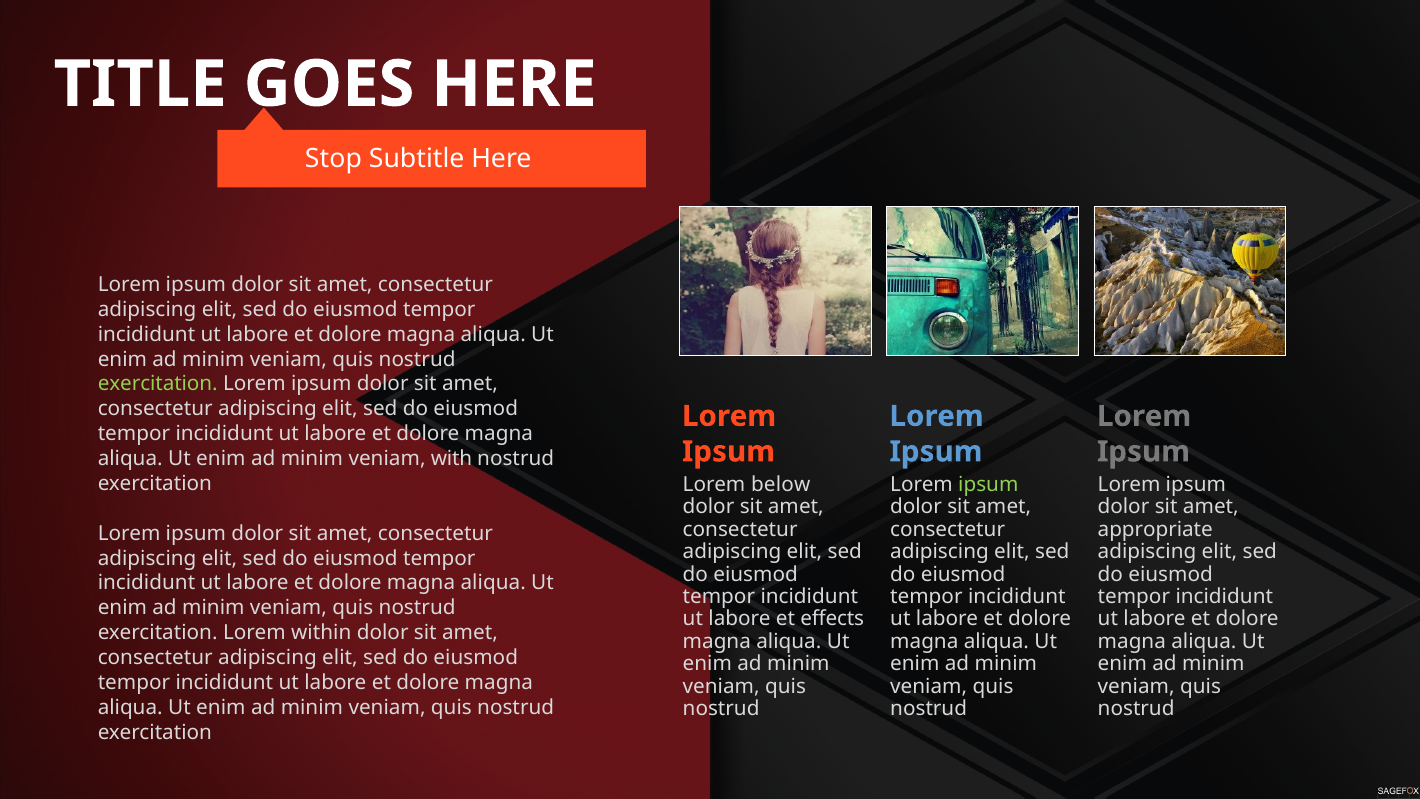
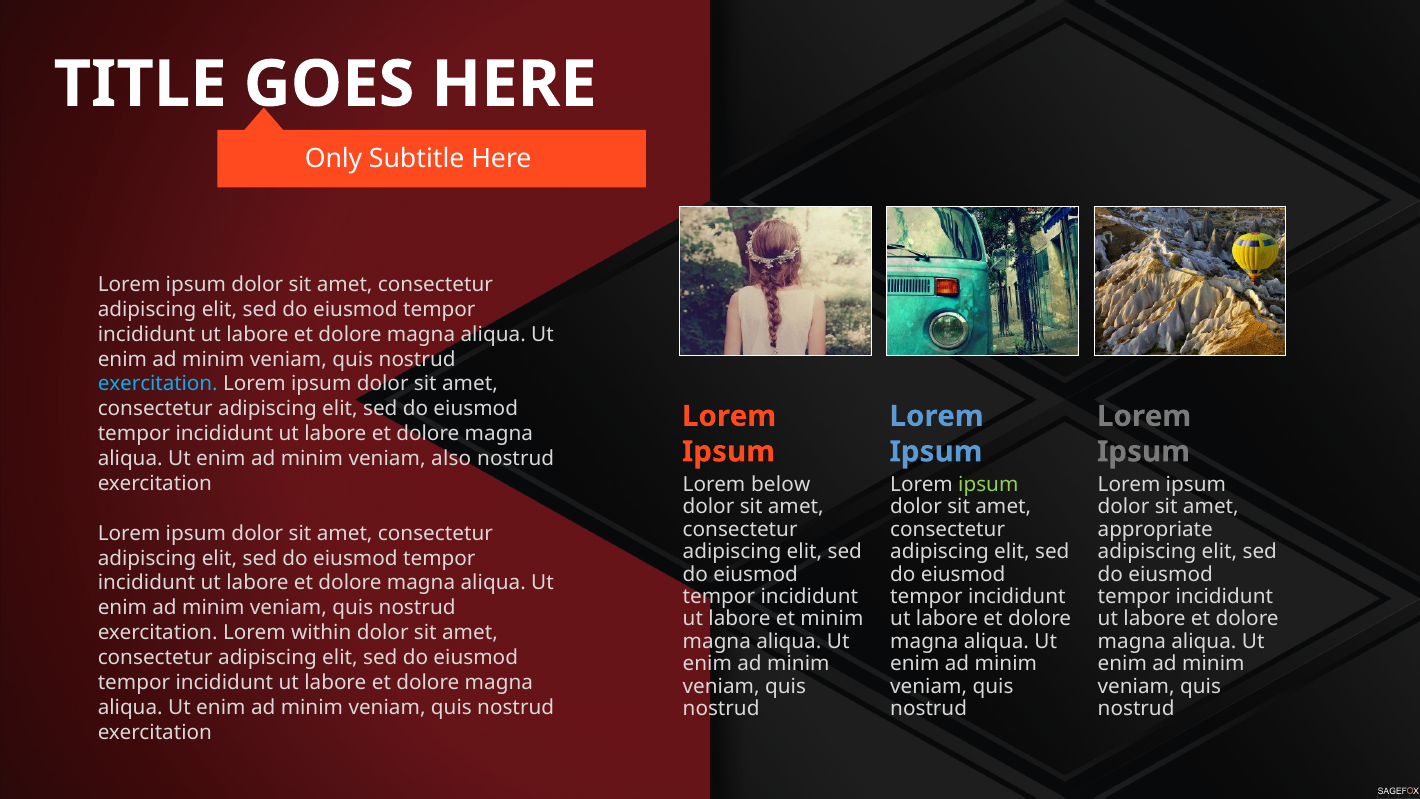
Stop: Stop -> Only
exercitation at (158, 384) colour: light green -> light blue
with: with -> also
et effects: effects -> minim
